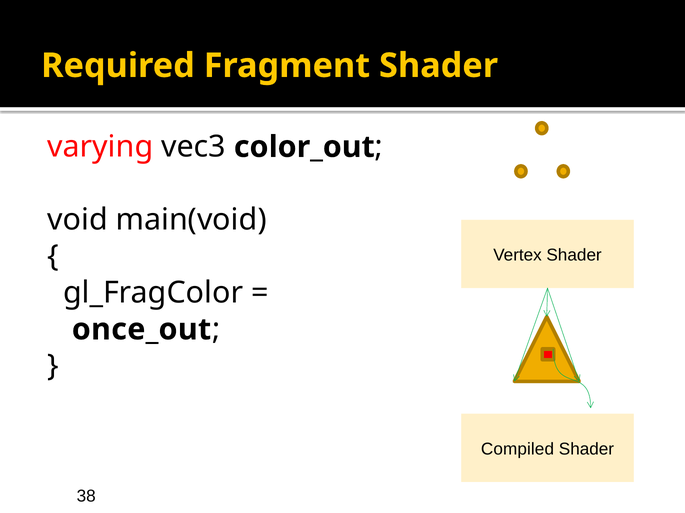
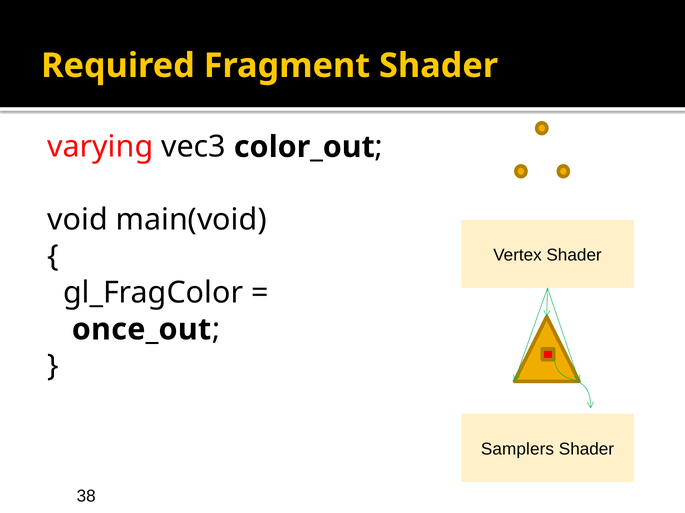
Compiled: Compiled -> Samplers
